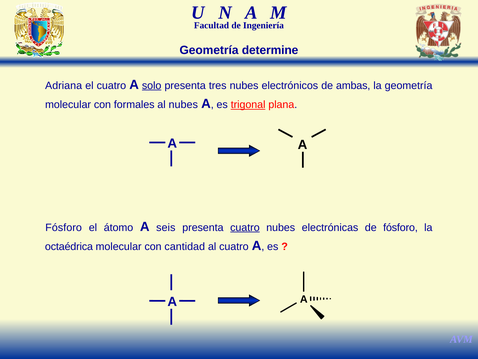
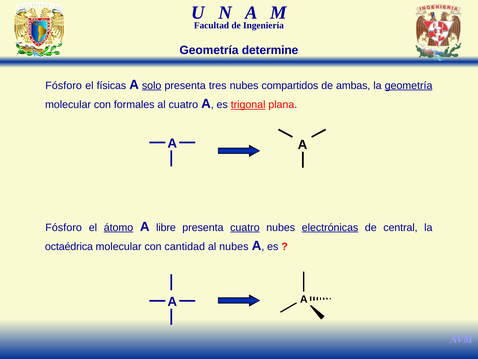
Adriana at (64, 85): Adriana -> Fósforo
el cuatro: cuatro -> físicas
electrónicos: electrónicos -> compartidos
geometría at (409, 85) underline: none -> present
al nubes: nubes -> cuatro
átomo underline: none -> present
seis: seis -> libre
electrónicas underline: none -> present
de fósforo: fósforo -> central
al cuatro: cuatro -> nubes
